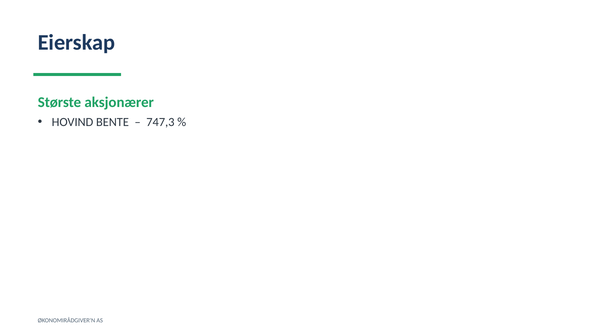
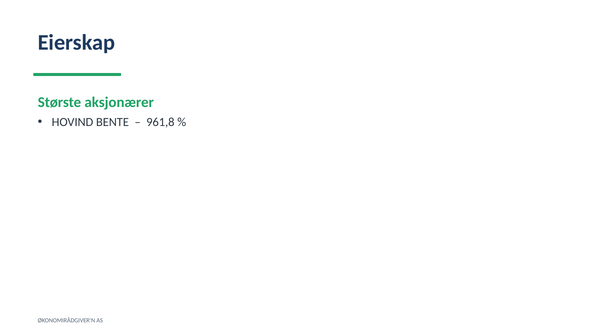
747,3: 747,3 -> 961,8
